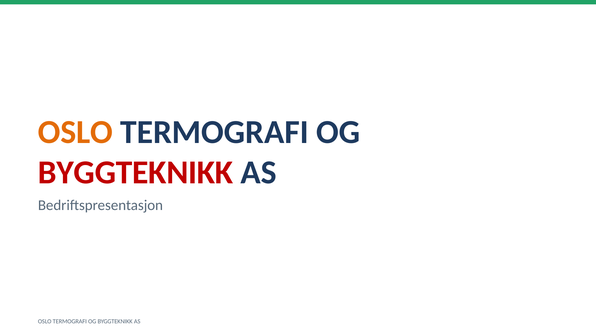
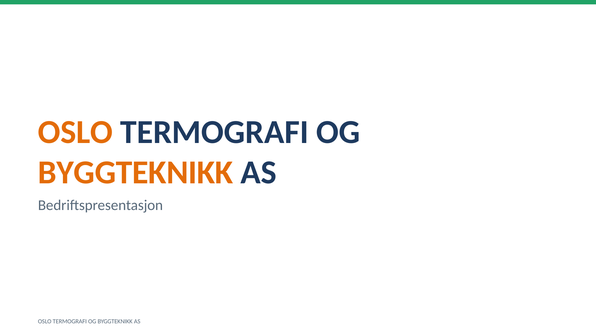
BYGGTEKNIKK at (136, 172) colour: red -> orange
